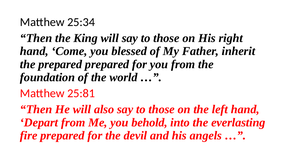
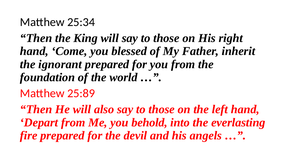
the prepared: prepared -> ignorant
25:81: 25:81 -> 25:89
